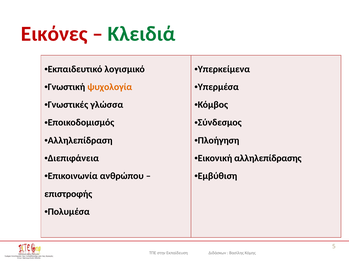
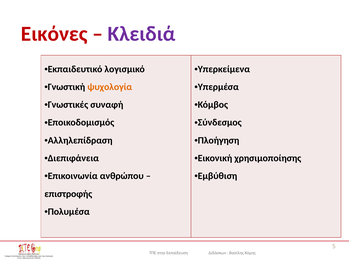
Κλειδιά colour: green -> purple
γλώσσα: γλώσσα -> συναφή
αλληλεπίδρασης: αλληλεπίδρασης -> χρησιμοποίησης
